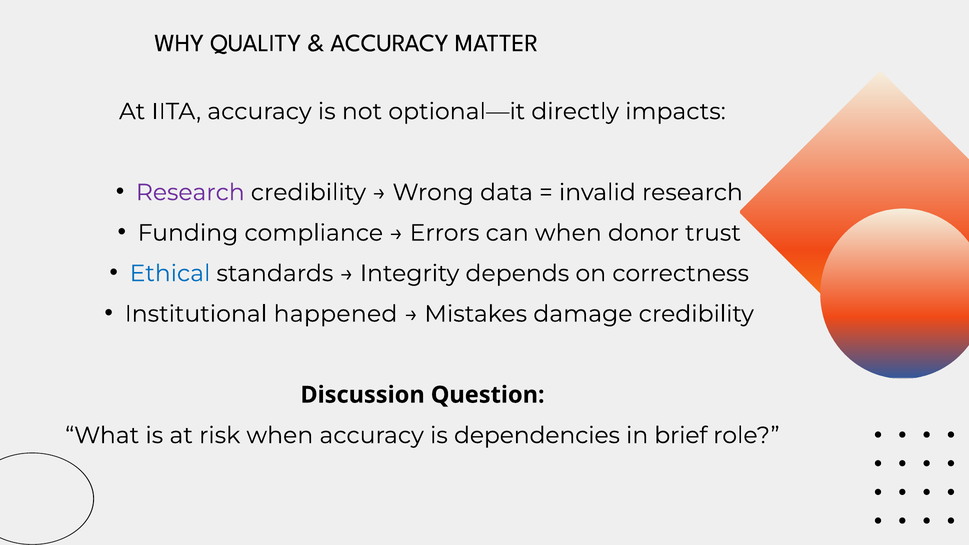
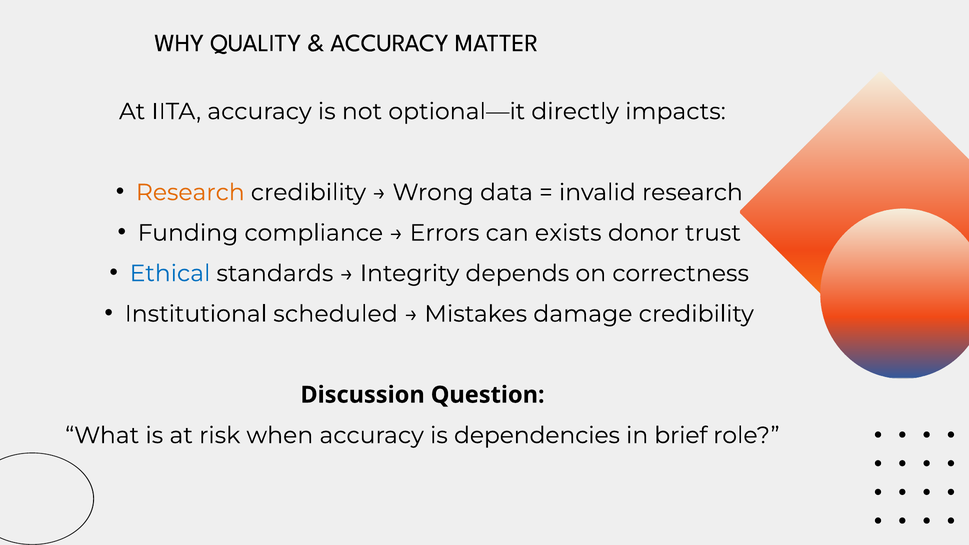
Research at (190, 192) colour: purple -> orange
can when: when -> exists
happened: happened -> scheduled
